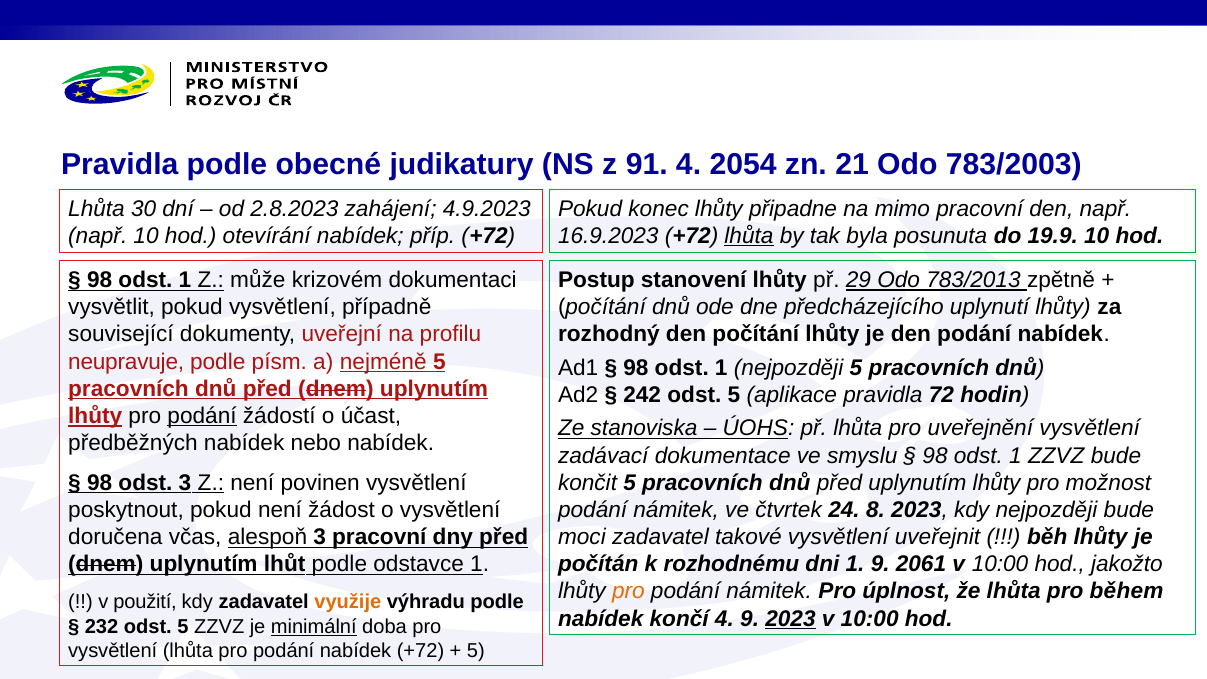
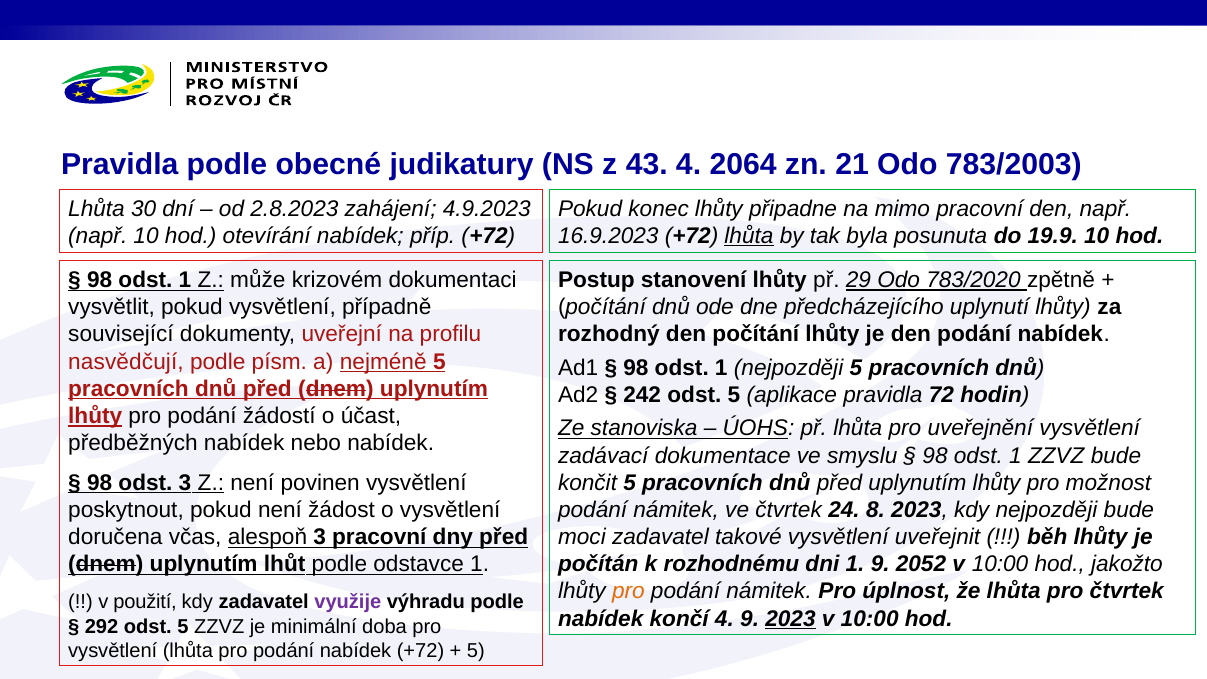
91: 91 -> 43
2054: 2054 -> 2064
783/2013: 783/2013 -> 783/2020
neupravuje: neupravuje -> nasvědčují
podání at (202, 416) underline: present -> none
2061: 2061 -> 2052
pro během: během -> čtvrtek
využije colour: orange -> purple
232: 232 -> 292
minimální underline: present -> none
